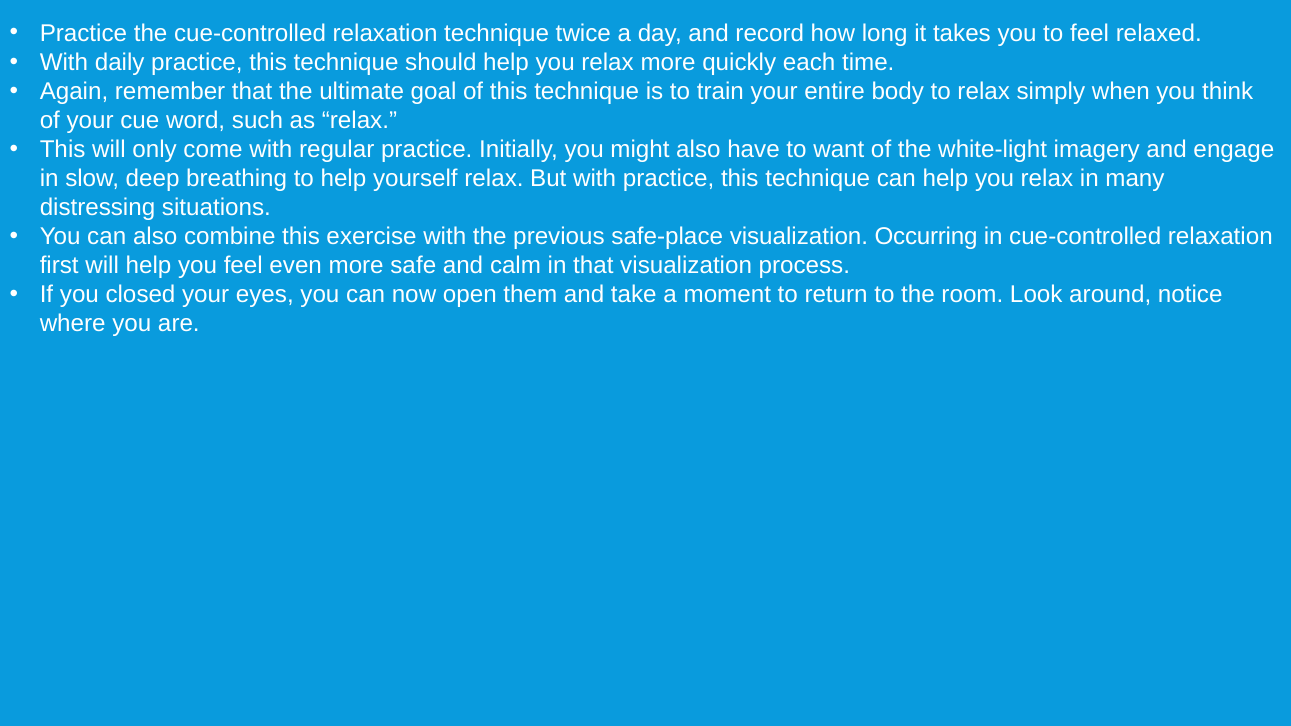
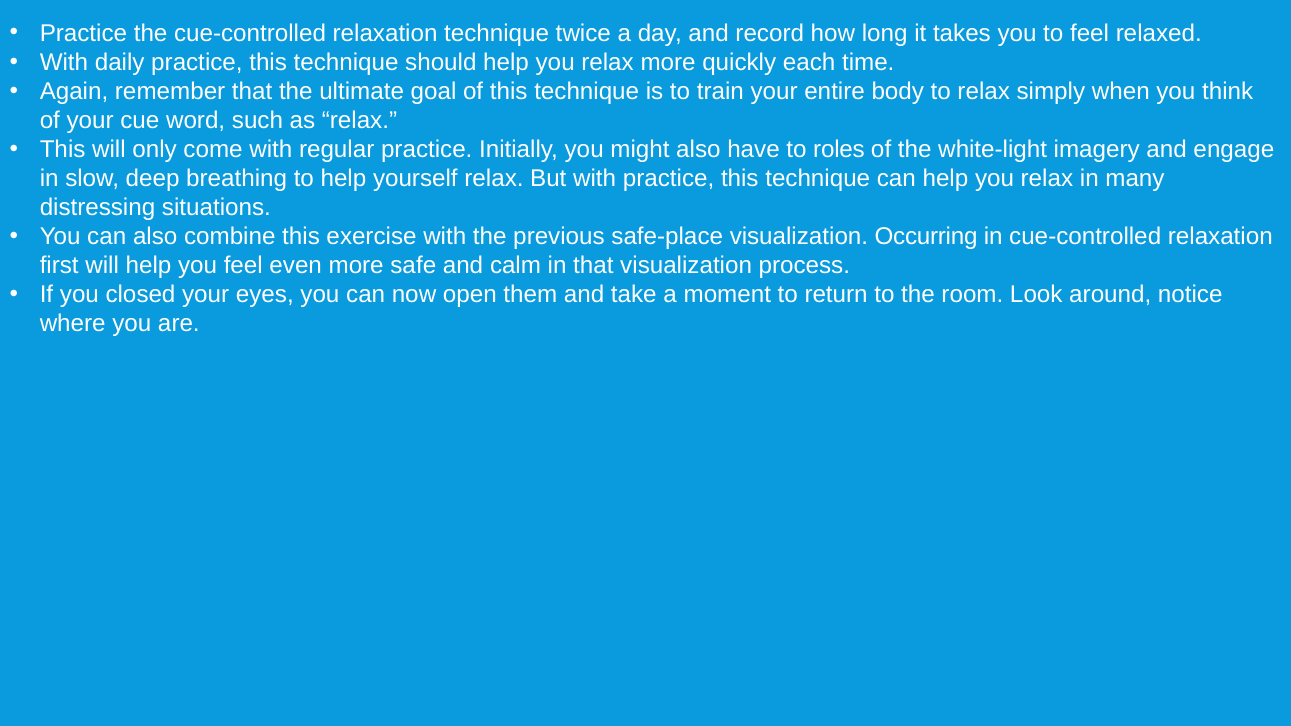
want: want -> roles
